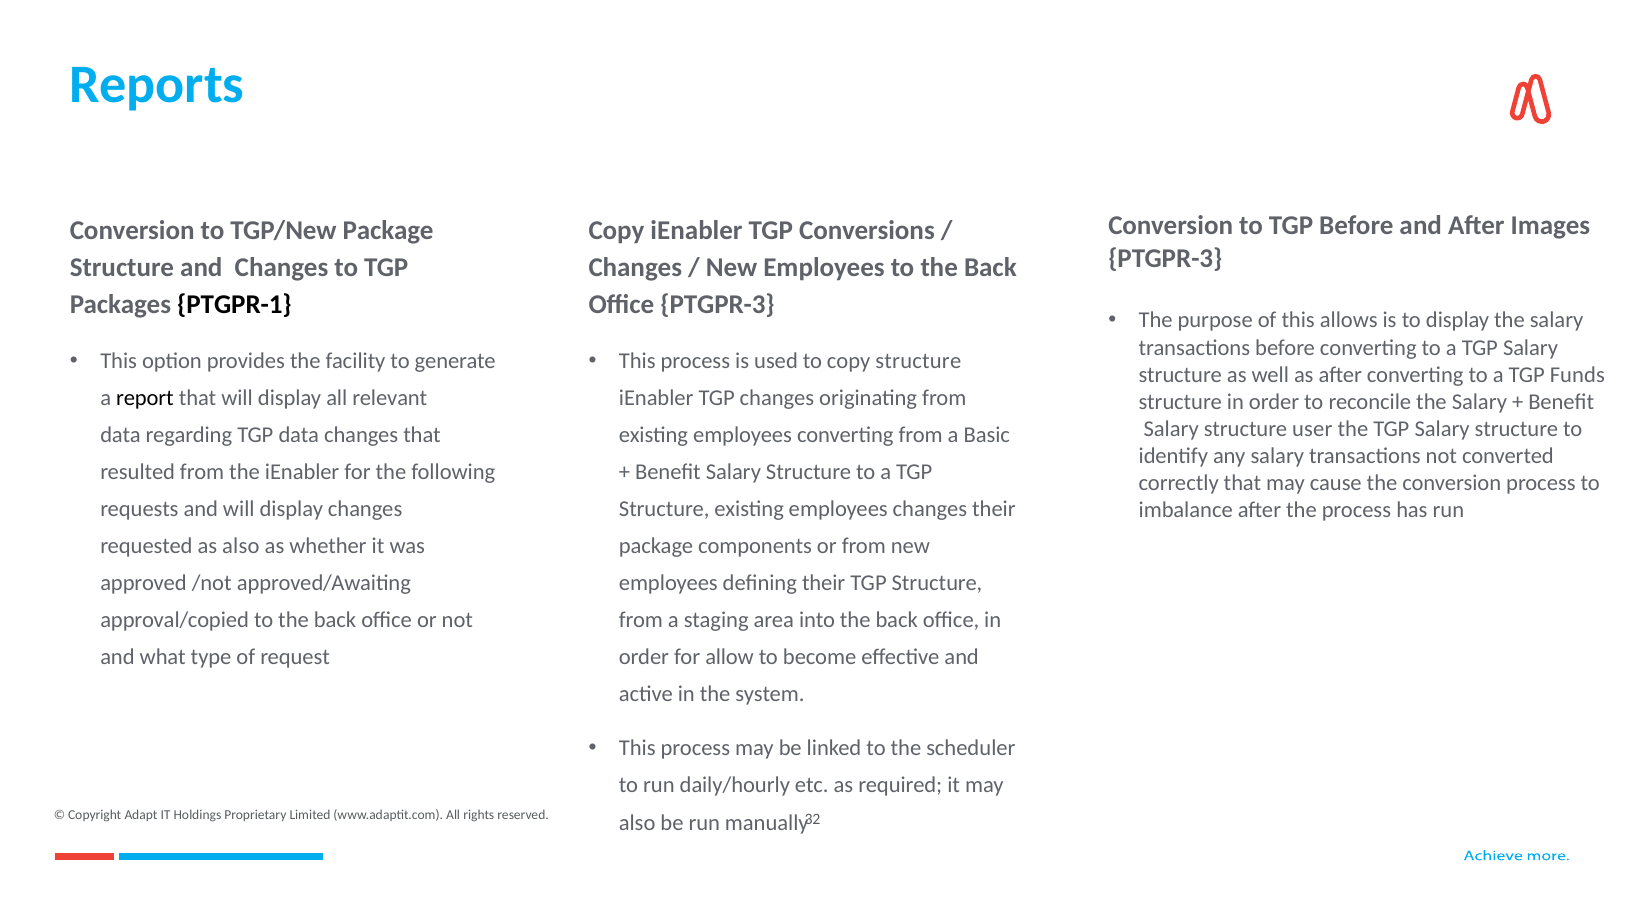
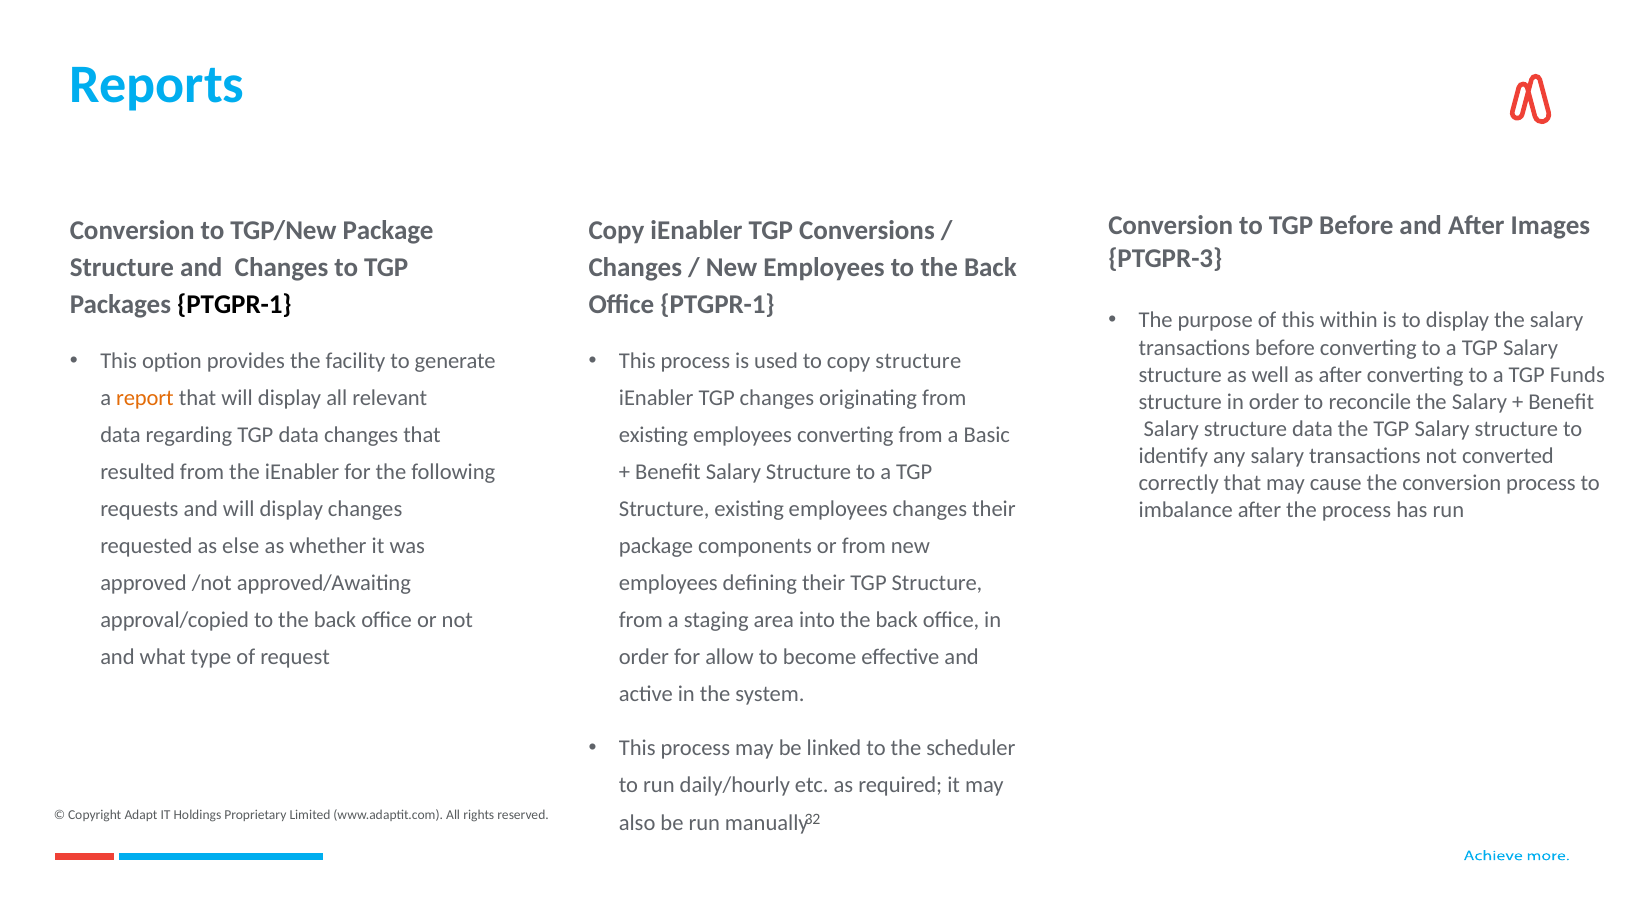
Office PTGPR-3: PTGPR-3 -> PTGPR-1
allows: allows -> within
report colour: black -> orange
structure user: user -> data
as also: also -> else
